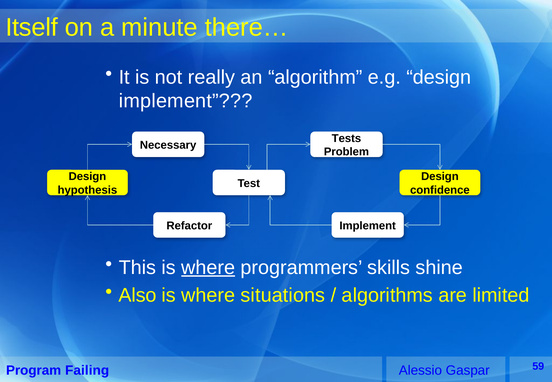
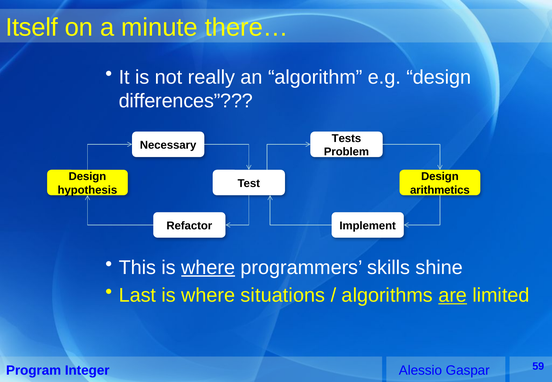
implement at (186, 101): implement -> differences
confidence: confidence -> arithmetics
Also: Also -> Last
are underline: none -> present
Failing: Failing -> Integer
